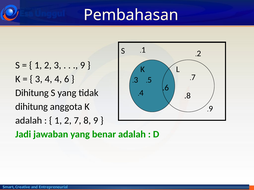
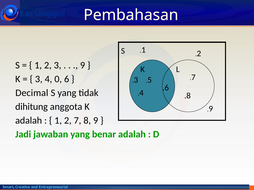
4 4: 4 -> 0
Dihitung at (32, 93): Dihitung -> Decimal
